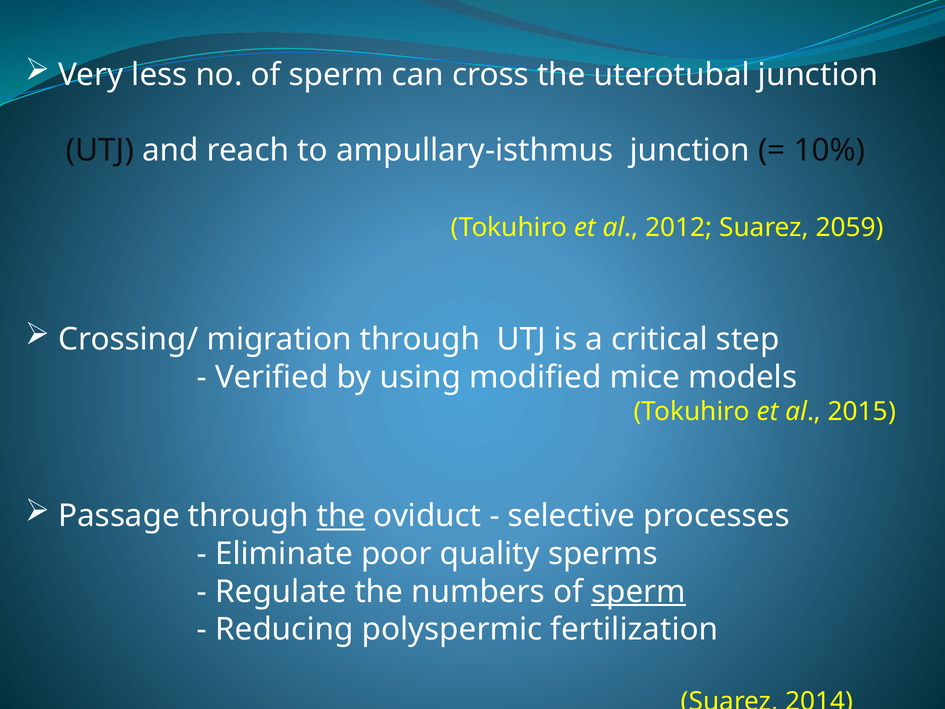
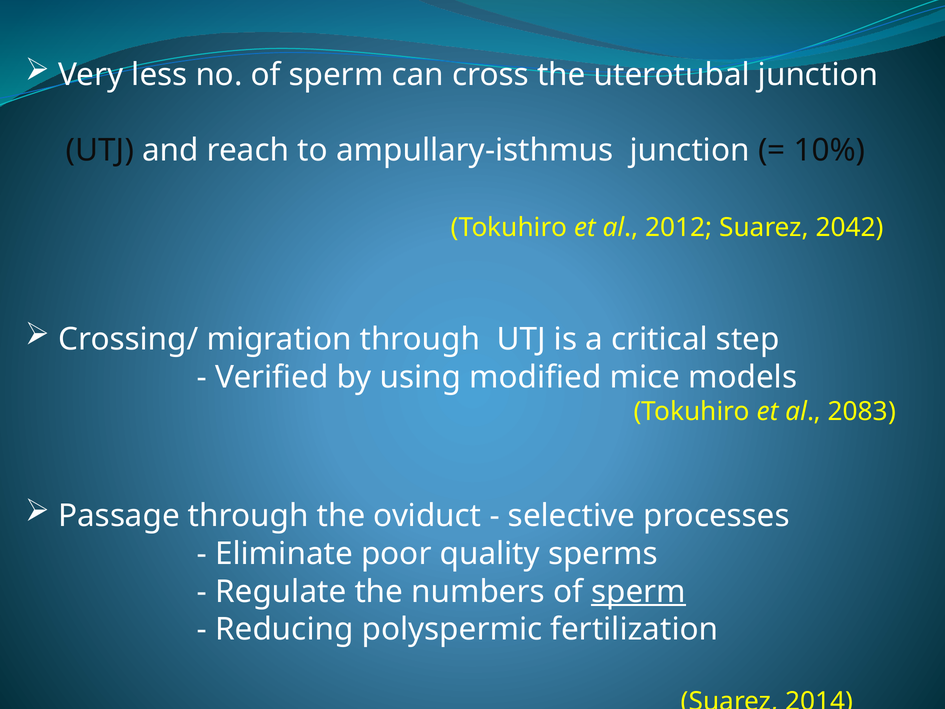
2059: 2059 -> 2042
2015: 2015 -> 2083
the at (341, 516) underline: present -> none
